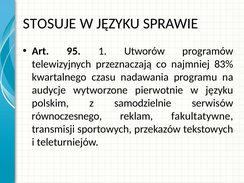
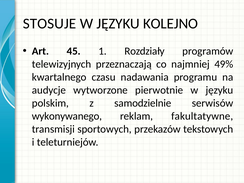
SPRAWIE: SPRAWIE -> KOLEJNO
95: 95 -> 45
Utworów: Utworów -> Rozdziały
83%: 83% -> 49%
równoczesnego: równoczesnego -> wykonywanego
